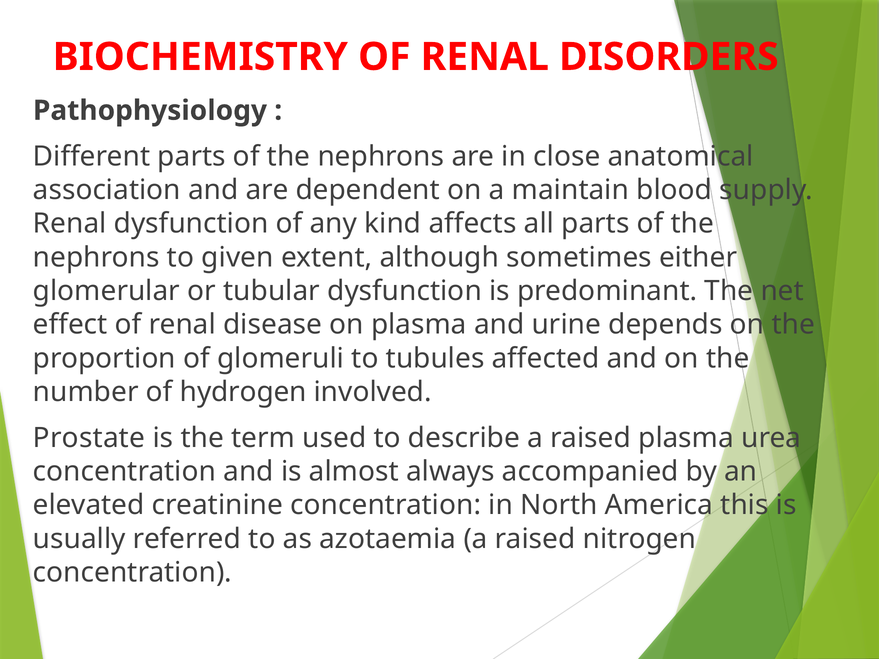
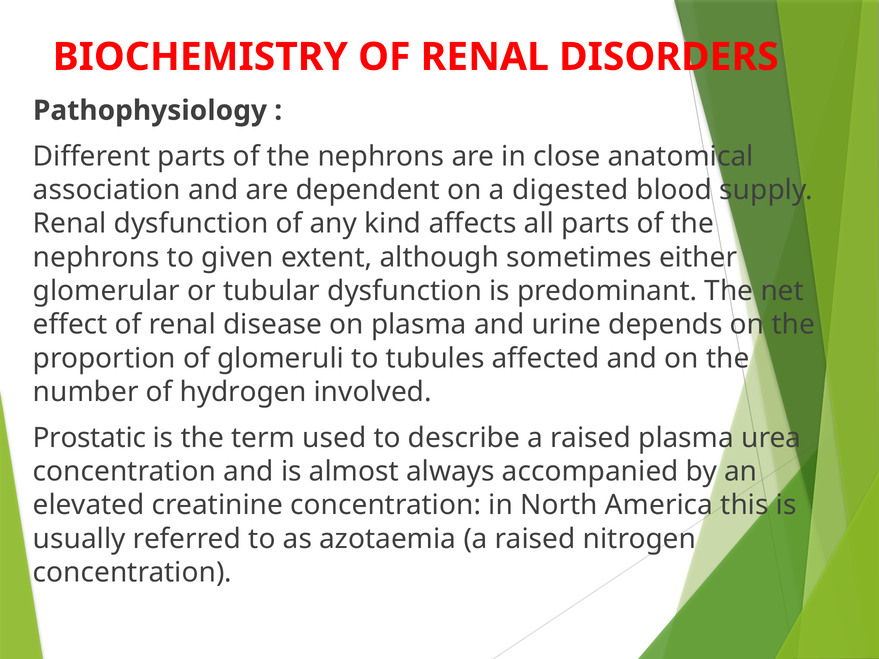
maintain: maintain -> digested
Prostate: Prostate -> Prostatic
